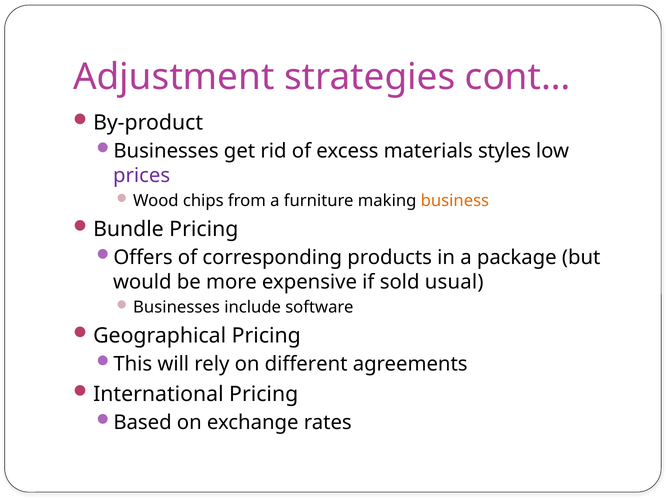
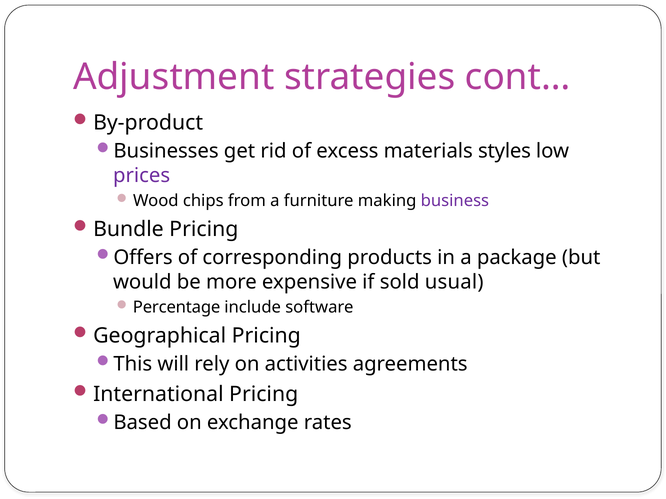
business colour: orange -> purple
Businesses at (176, 308): Businesses -> Percentage
different: different -> activities
